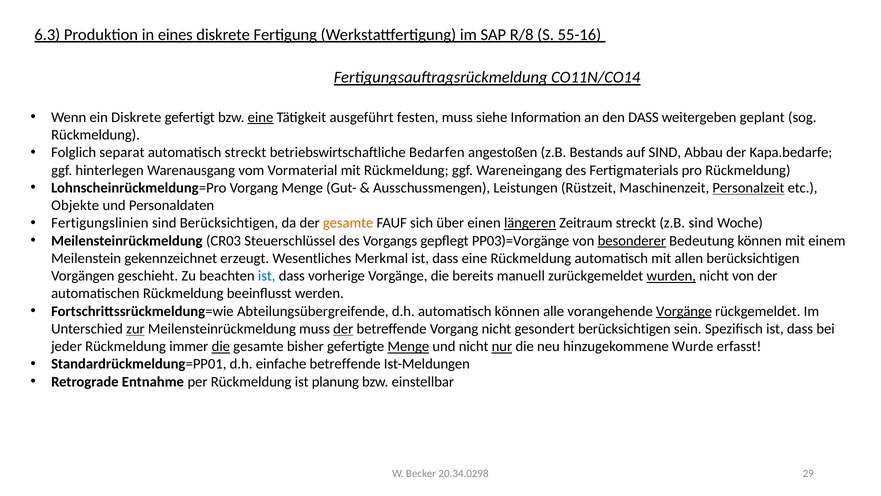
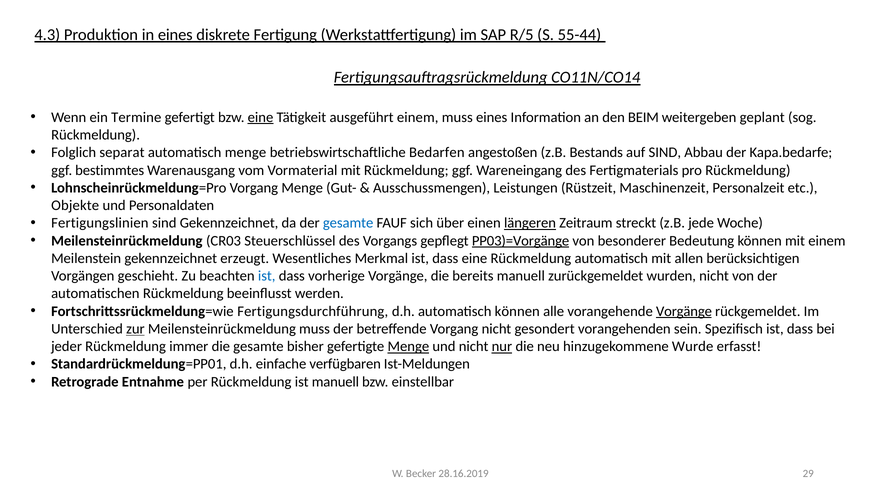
6.3: 6.3 -> 4.3
R/8: R/8 -> R/5
55-16: 55-16 -> 55-44
ein Diskrete: Diskrete -> Termine
ausgeführt festen: festen -> einem
muss siehe: siehe -> eines
den DASS: DASS -> BEIM
automatisch streckt: streckt -> menge
hinterlegen: hinterlegen -> bestimmtes
Personalzeit underline: present -> none
sind Berücksichtigen: Berücksichtigen -> Gekennzeichnet
gesamte at (348, 223) colour: orange -> blue
z.B sind: sind -> jede
PP03)=Vorgänge underline: none -> present
besonderer underline: present -> none
wurden underline: present -> none
Abteilungsübergreifende: Abteilungsübergreifende -> Fertigungsdurchführung
der at (343, 329) underline: present -> none
gesondert berücksichtigen: berücksichtigen -> vorangehenden
die at (221, 346) underline: present -> none
einfache betreffende: betreffende -> verfügbaren
ist planung: planung -> manuell
20.34.0298: 20.34.0298 -> 28.16.2019
